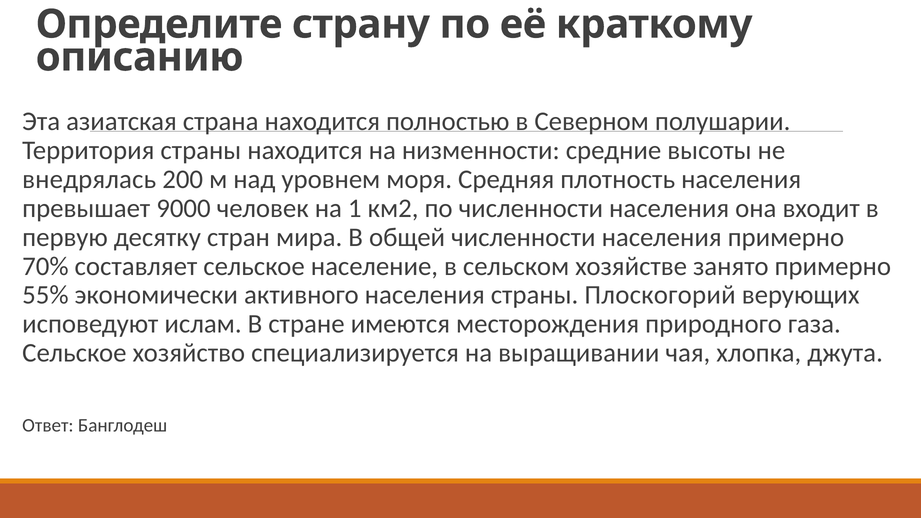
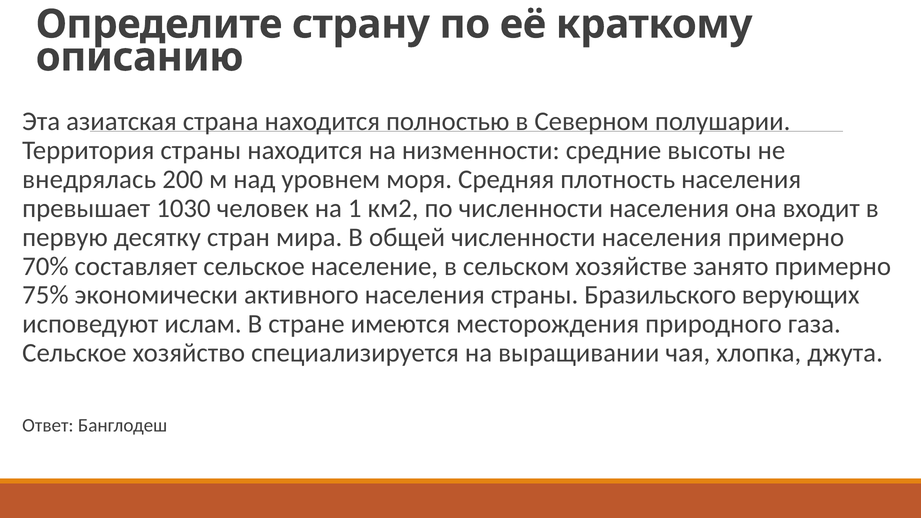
9000: 9000 -> 1030
55%: 55% -> 75%
Плоскогорий: Плоскогорий -> Бразильского
